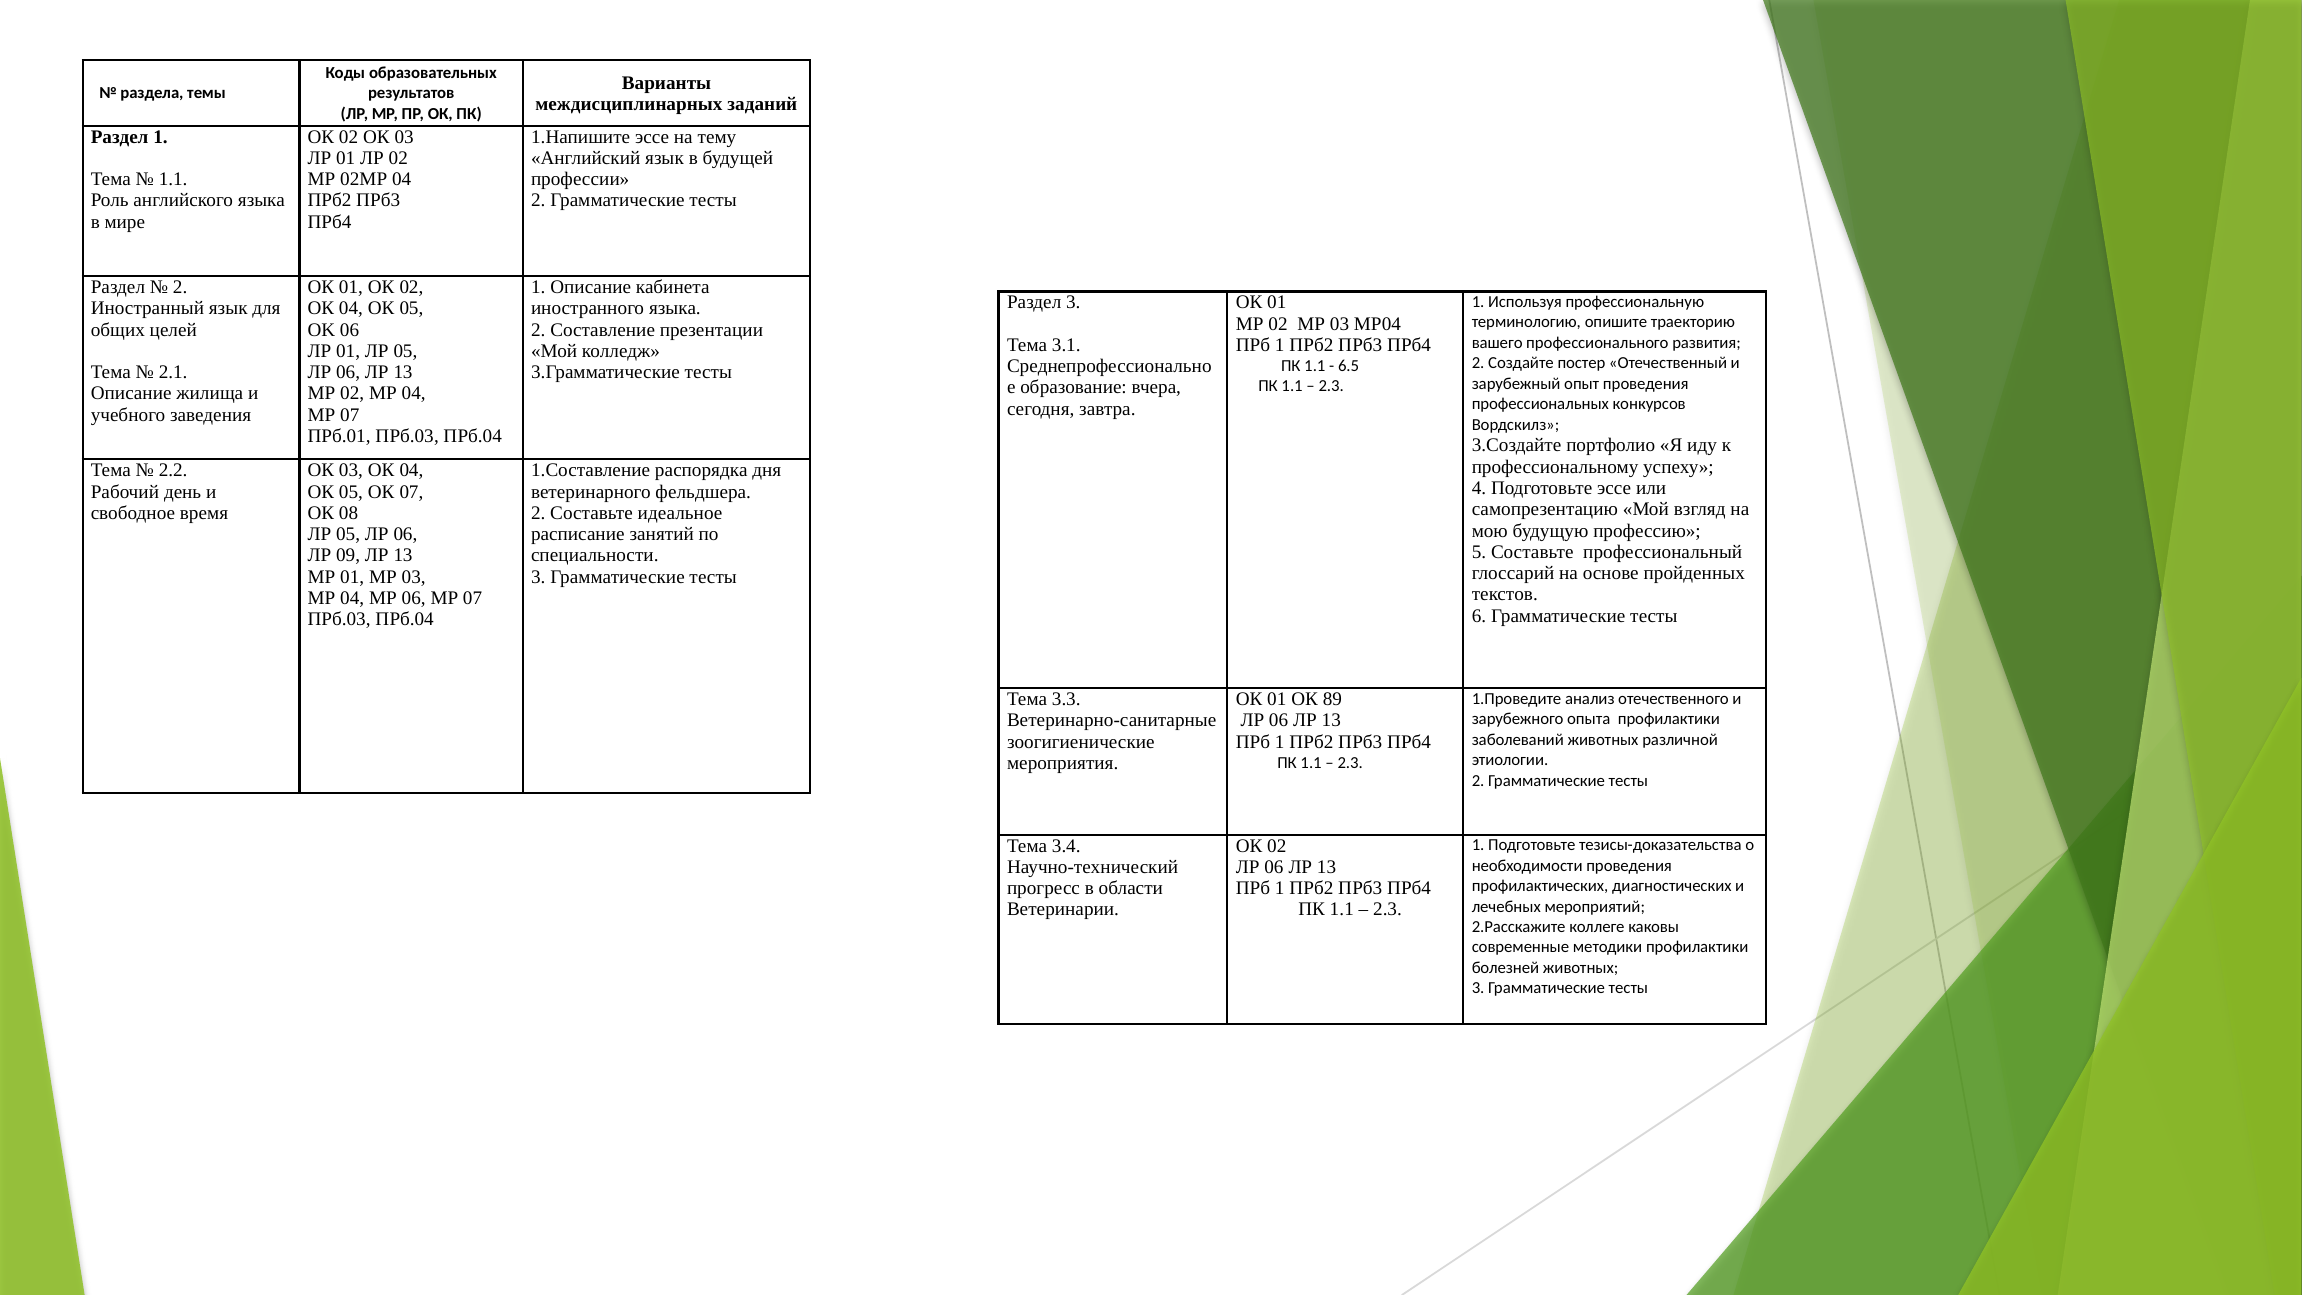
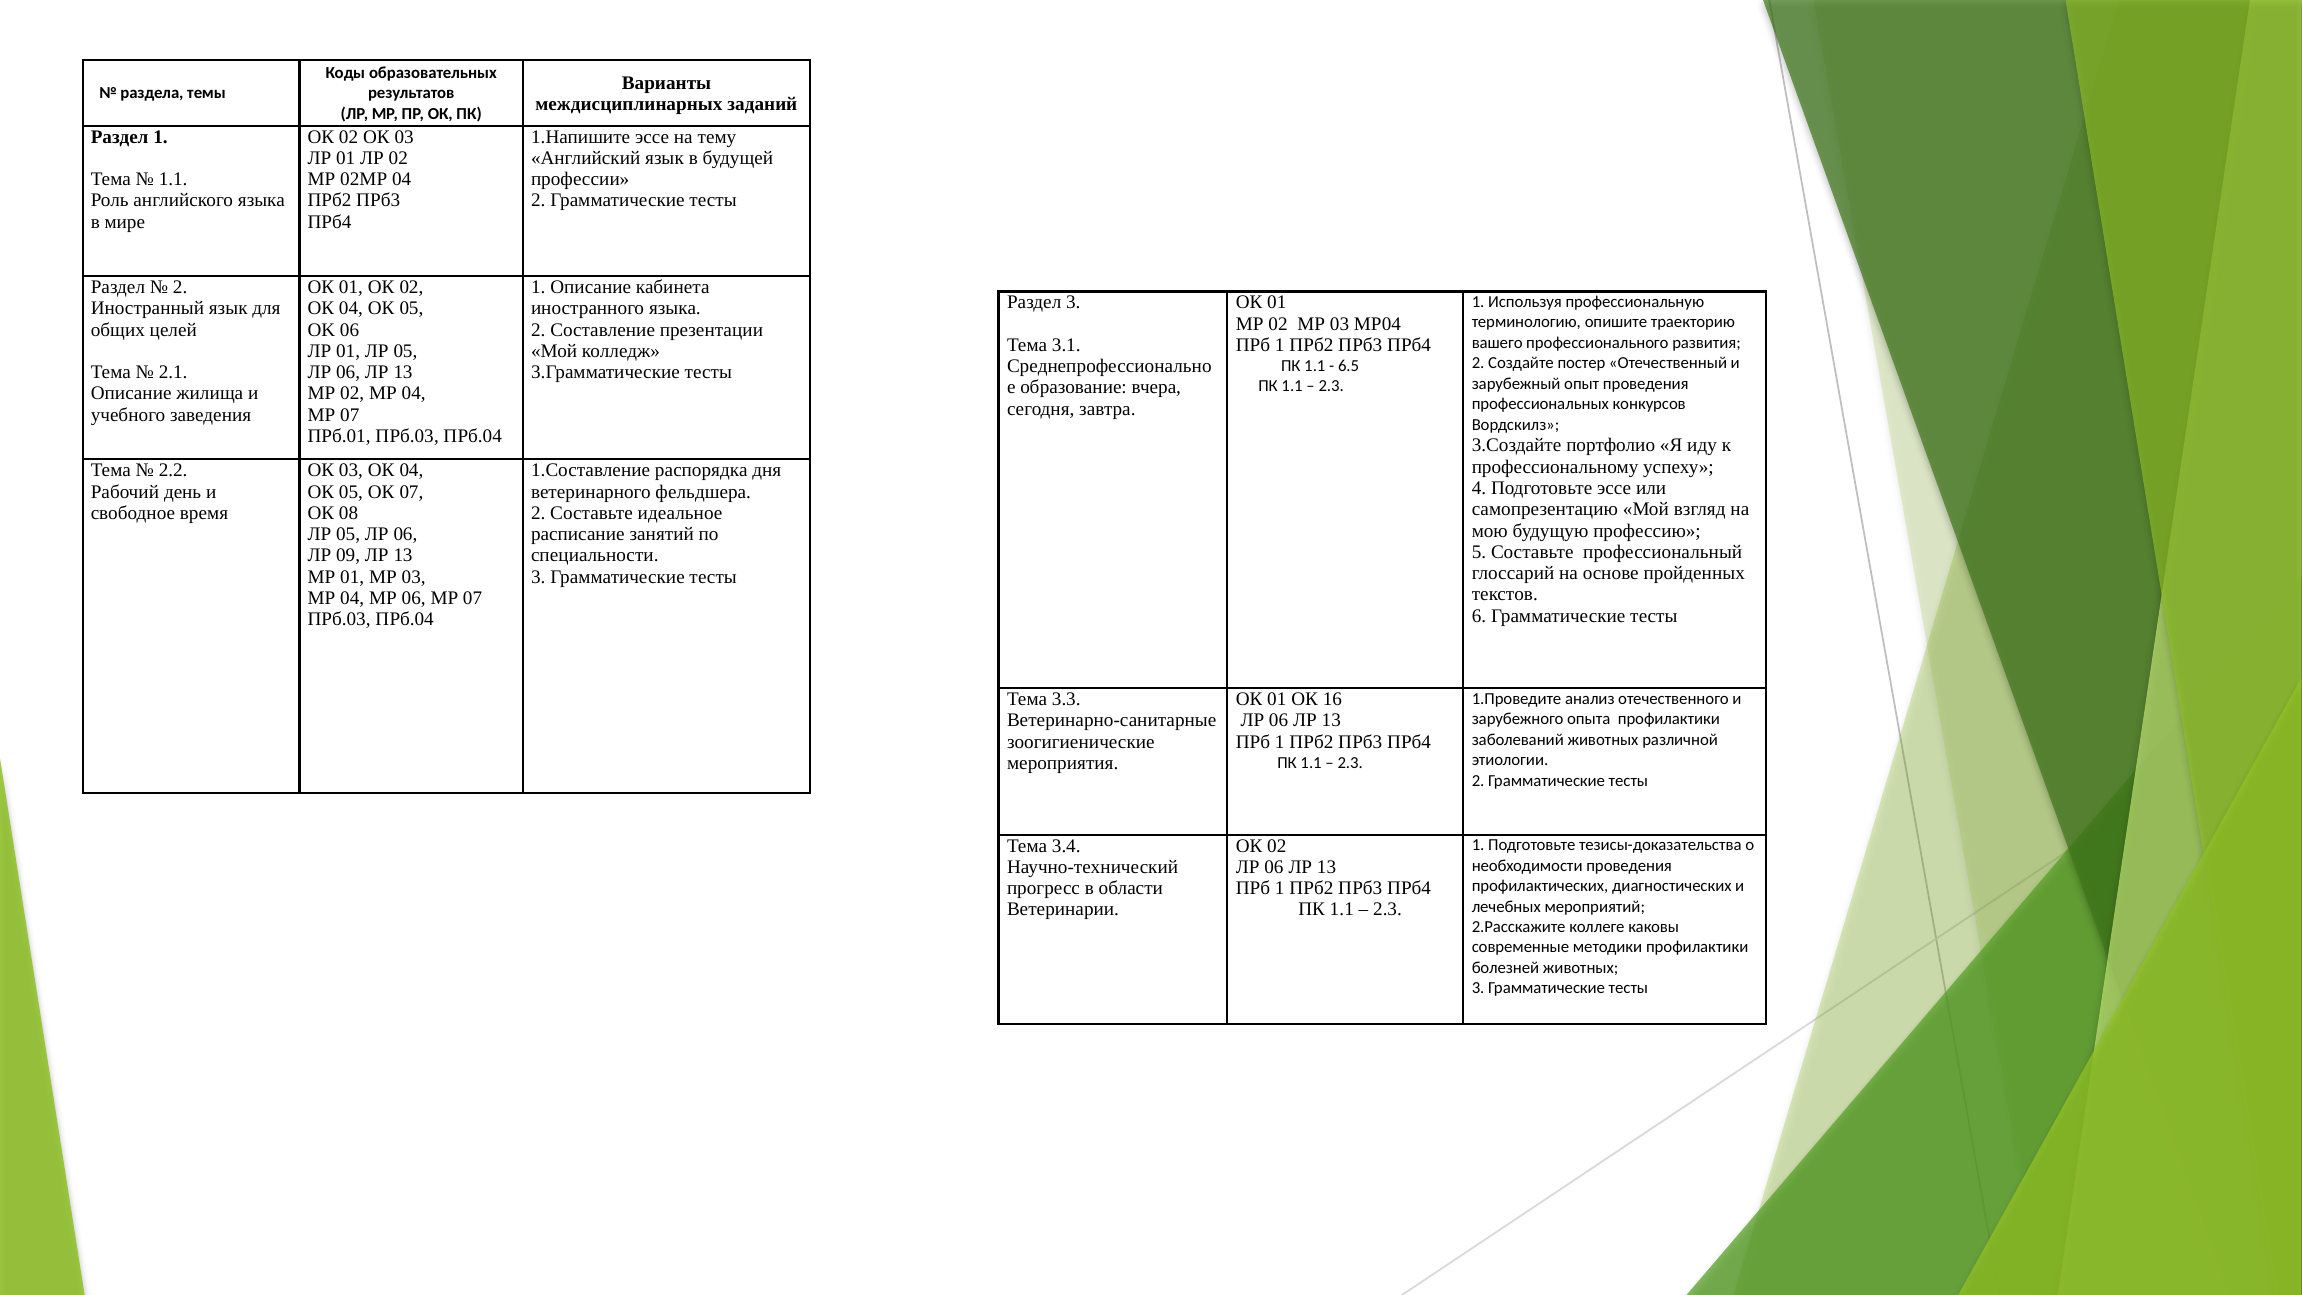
89: 89 -> 16
